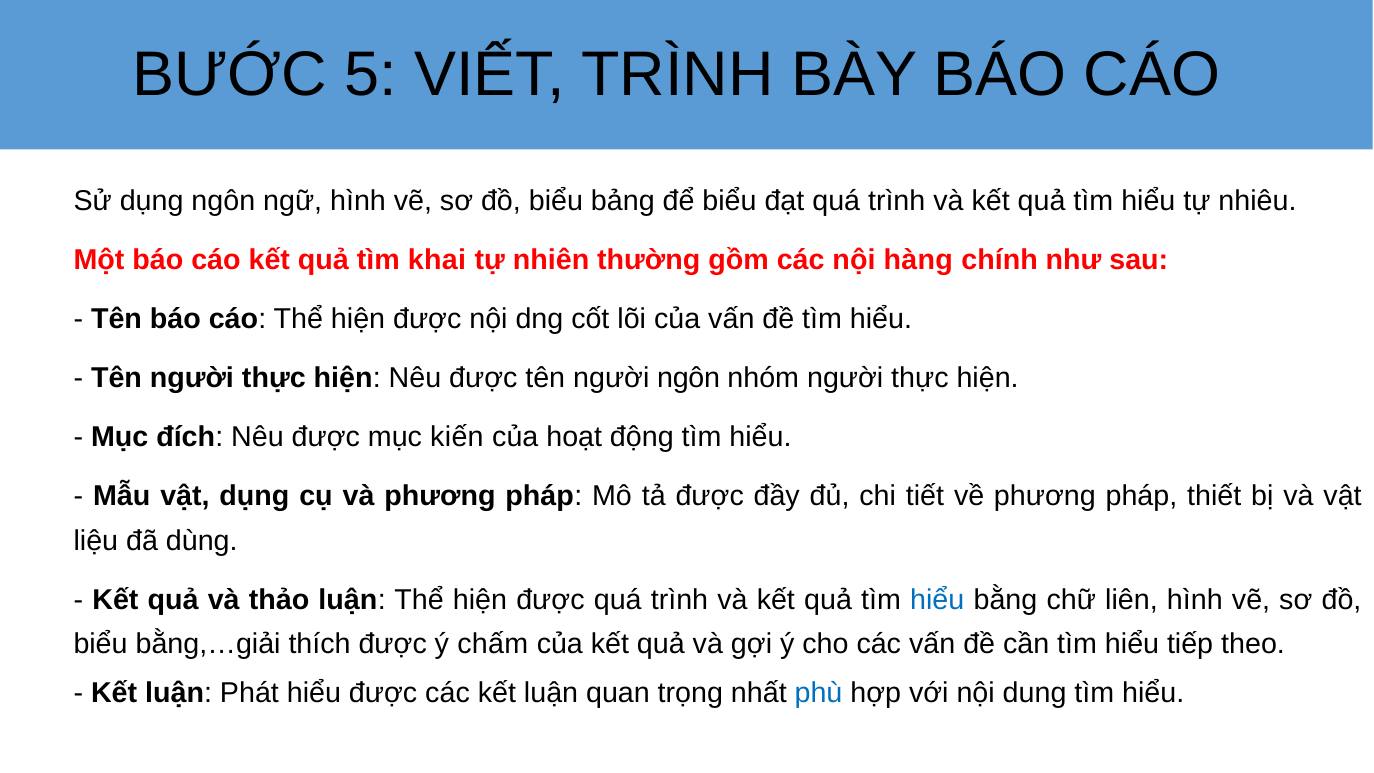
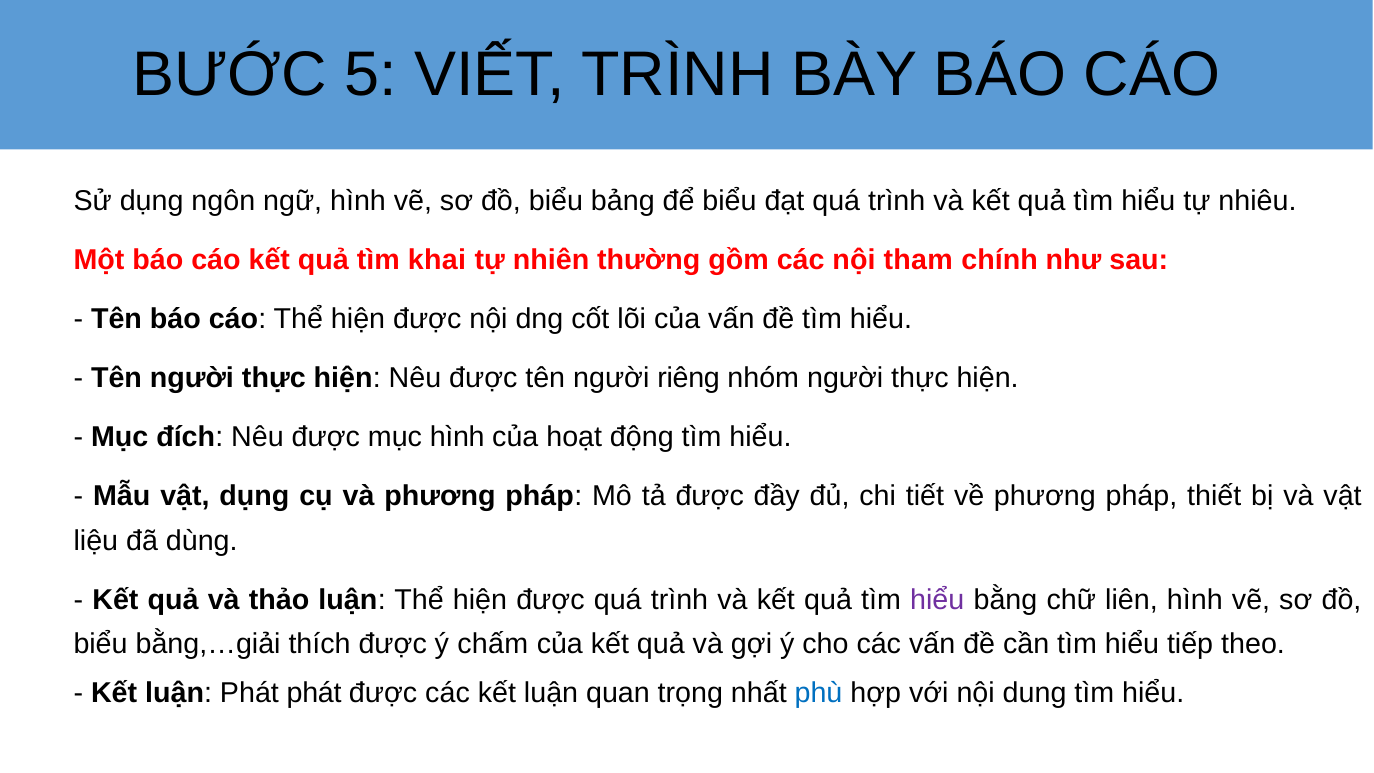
hàng: hàng -> tham
người ngôn: ngôn -> riêng
mục kiến: kiến -> hình
hiểu at (937, 600) colour: blue -> purple
Phát hiểu: hiểu -> phát
